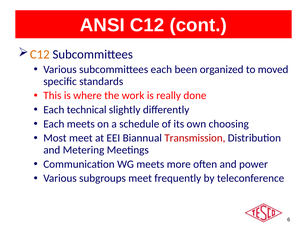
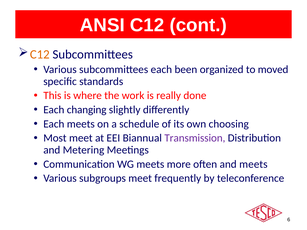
technical: technical -> changing
Transmission colour: red -> purple
and power: power -> meets
